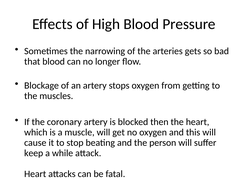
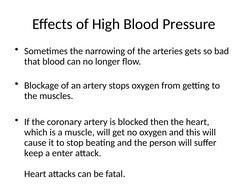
while: while -> enter
